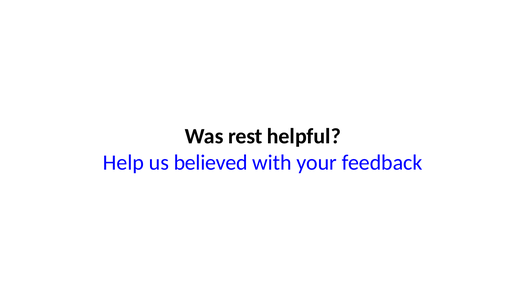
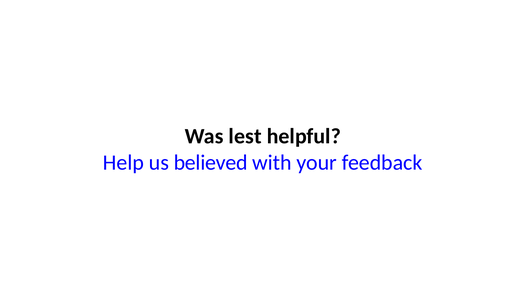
rest: rest -> lest
